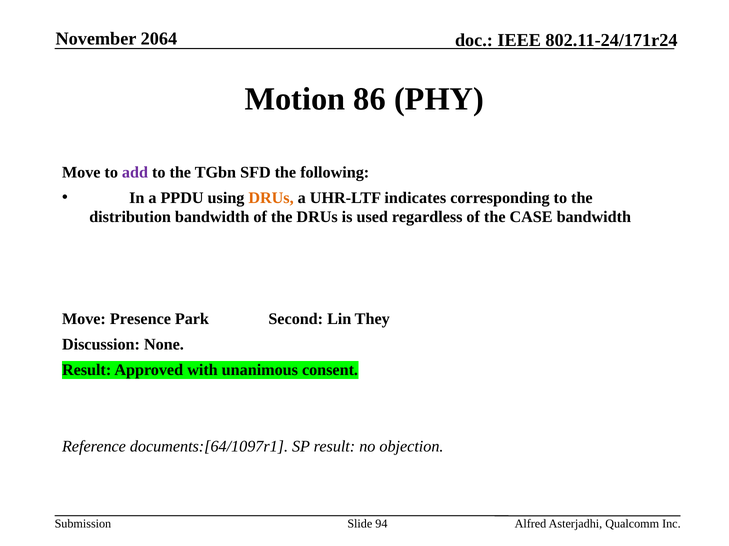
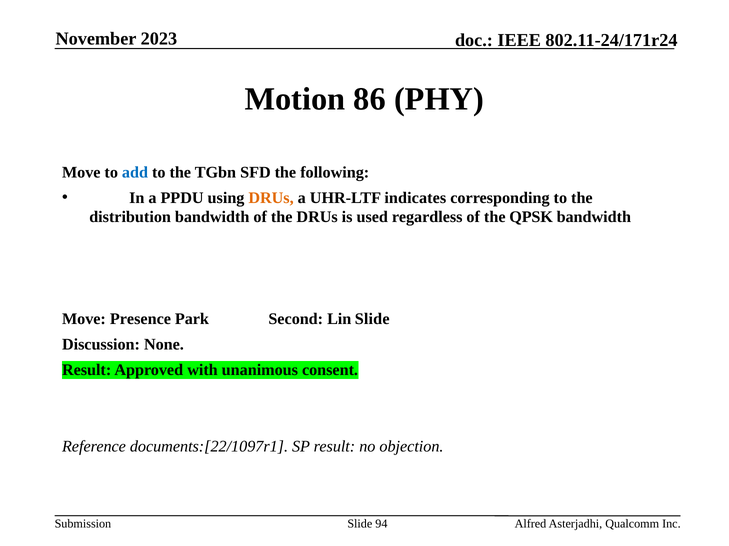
2064: 2064 -> 2023
add colour: purple -> blue
CASE: CASE -> QPSK
Lin They: They -> Slide
documents:[64/1097r1: documents:[64/1097r1 -> documents:[22/1097r1
